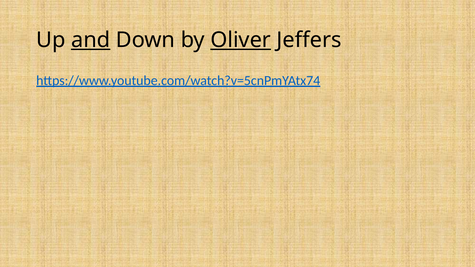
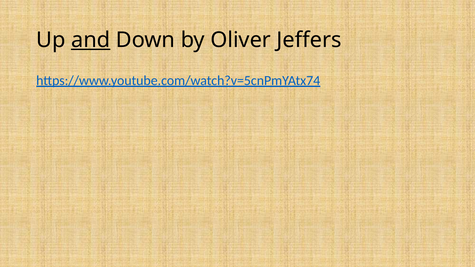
Oliver underline: present -> none
